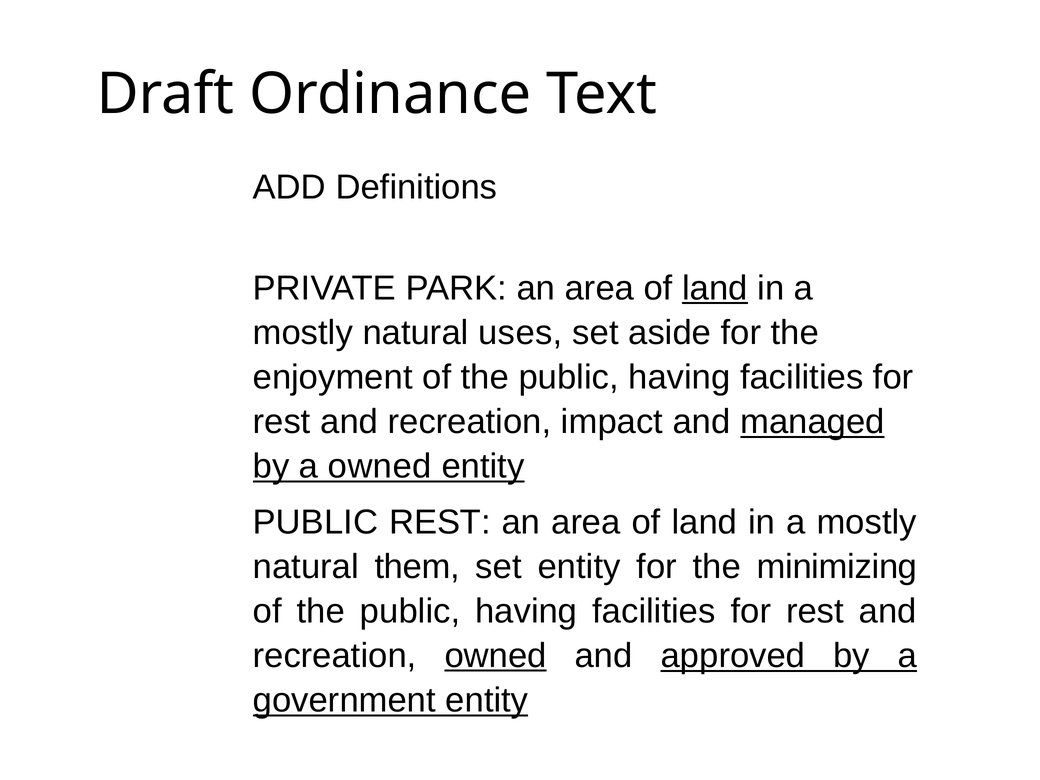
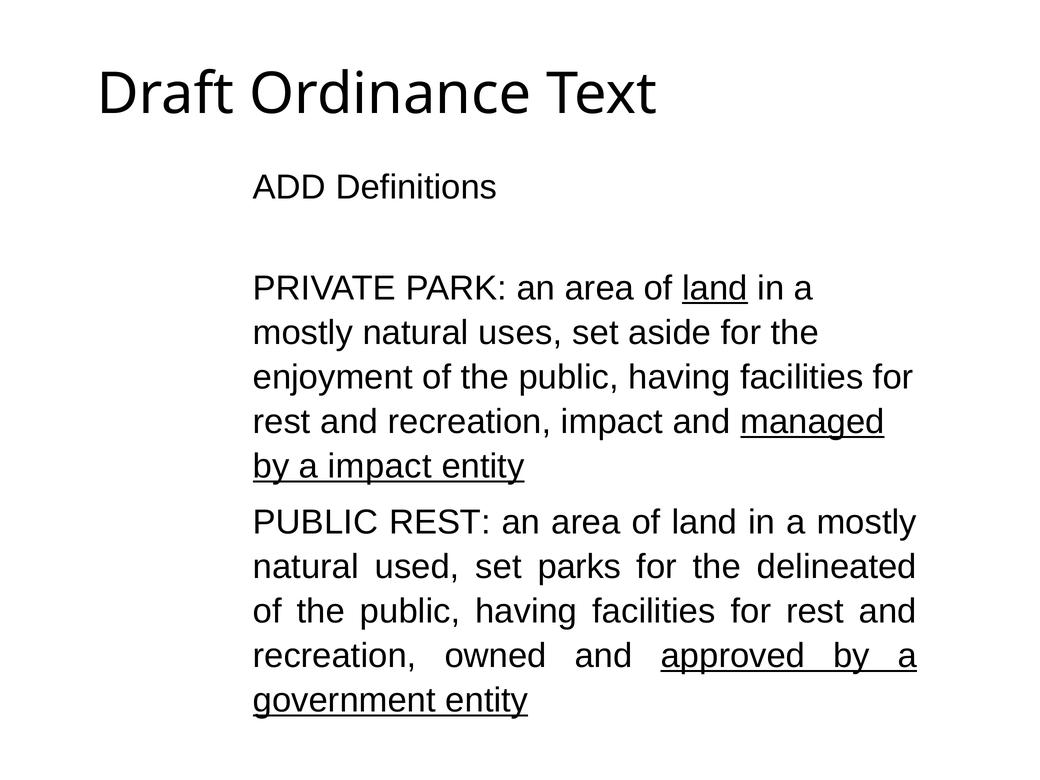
a owned: owned -> impact
them: them -> used
set entity: entity -> parks
minimizing: minimizing -> delineated
owned at (496, 656) underline: present -> none
